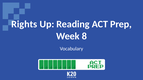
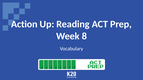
Rights: Rights -> Action
